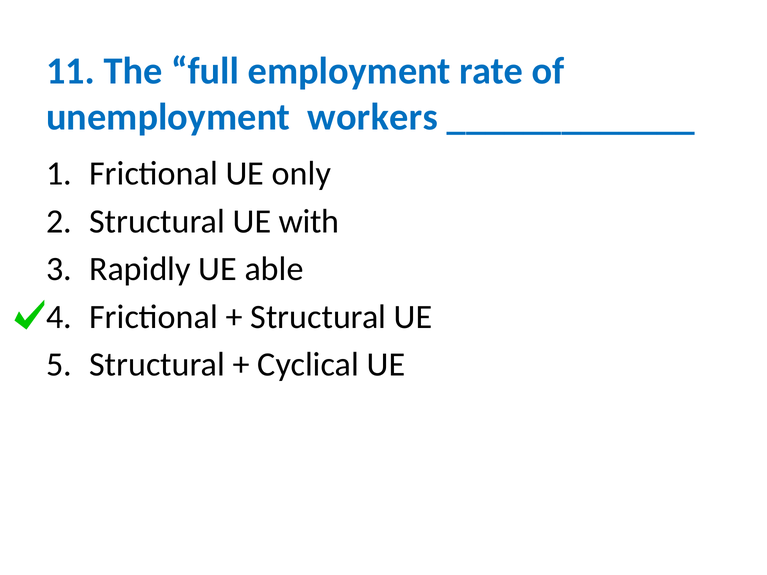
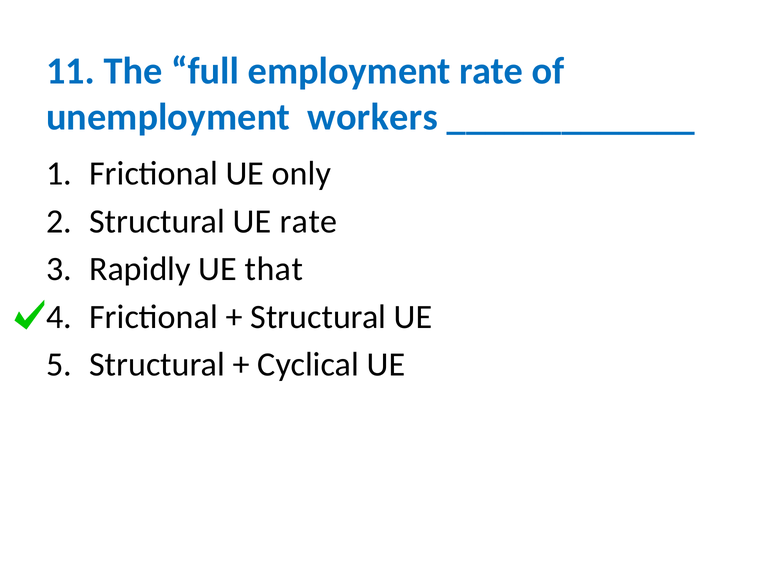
UE with: with -> rate
able: able -> that
